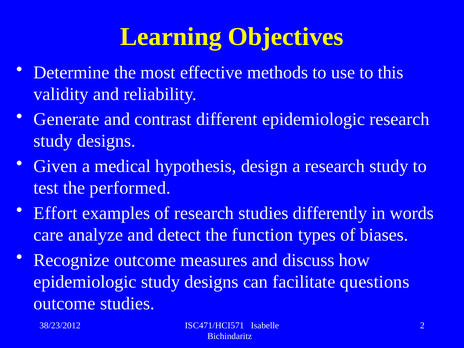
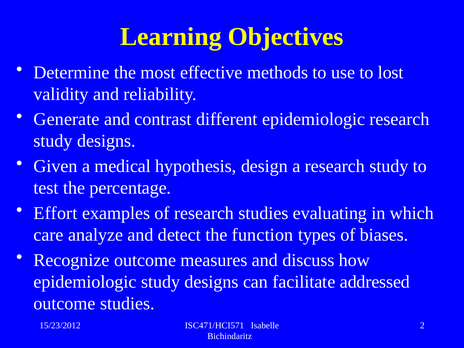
this: this -> lost
performed: performed -> percentage
differently: differently -> evaluating
words: words -> which
questions: questions -> addressed
38/23/2012: 38/23/2012 -> 15/23/2012
